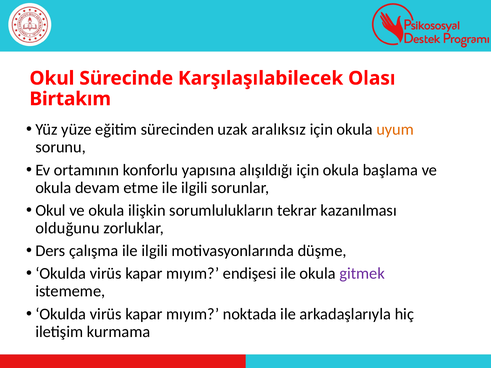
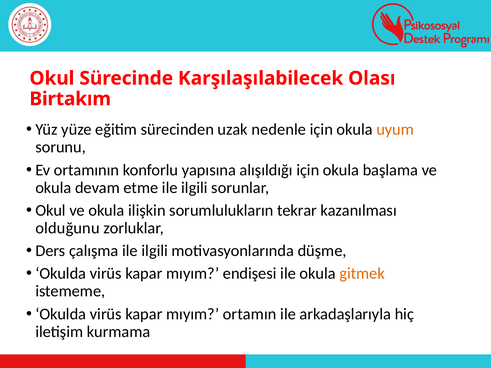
aralıksız: aralıksız -> nedenle
gitmek colour: purple -> orange
noktada: noktada -> ortamın
